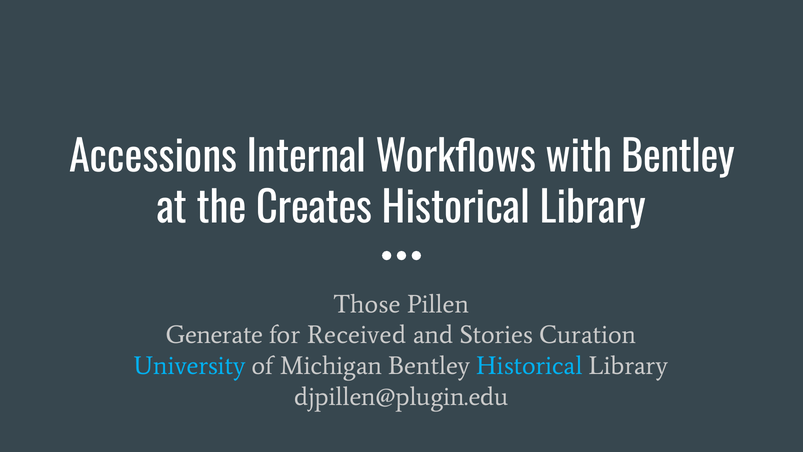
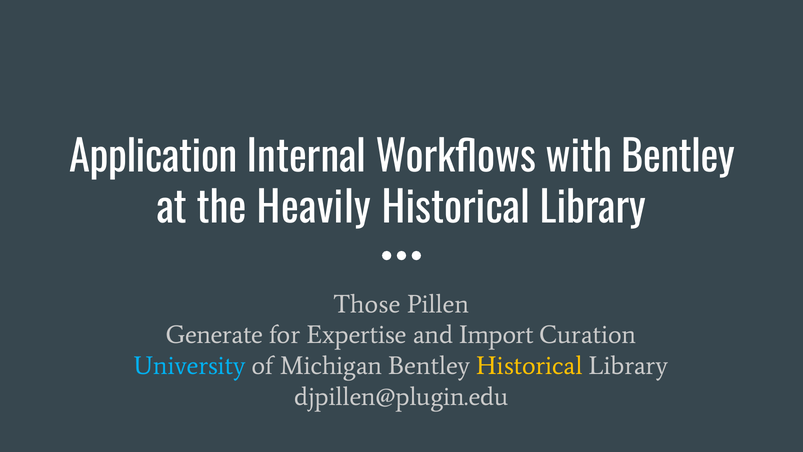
Accessions: Accessions -> Application
Creates: Creates -> Heavily
Received: Received -> Expertise
Stories: Stories -> Import
Historical at (529, 366) colour: light blue -> yellow
